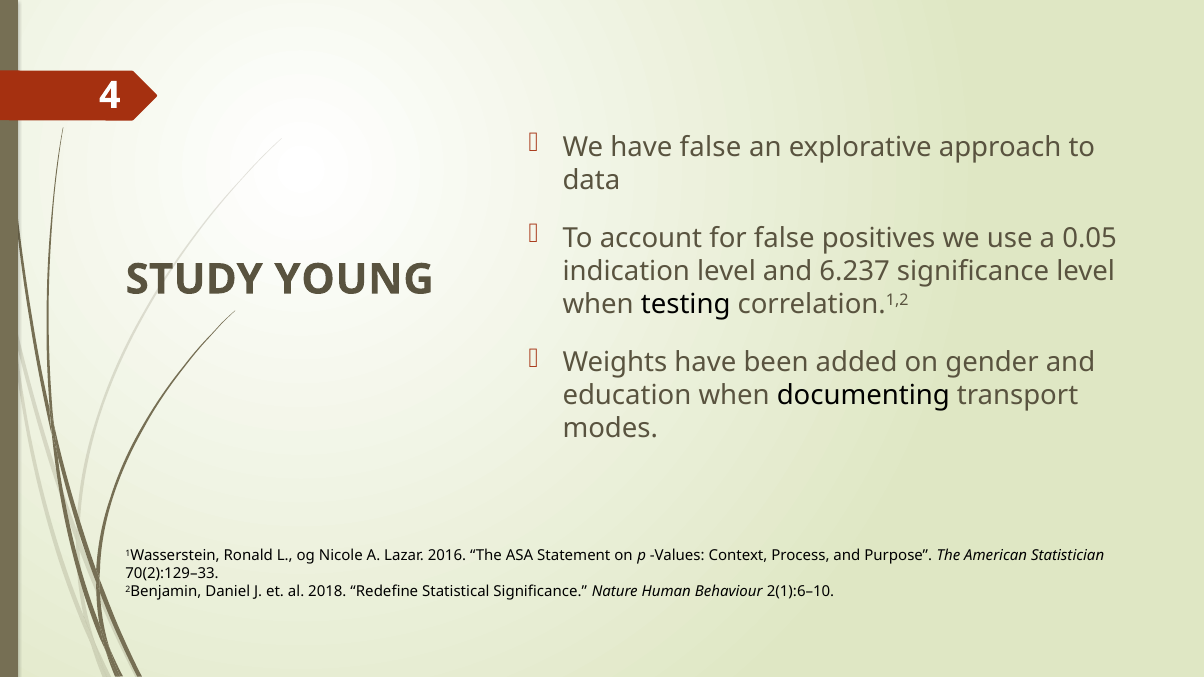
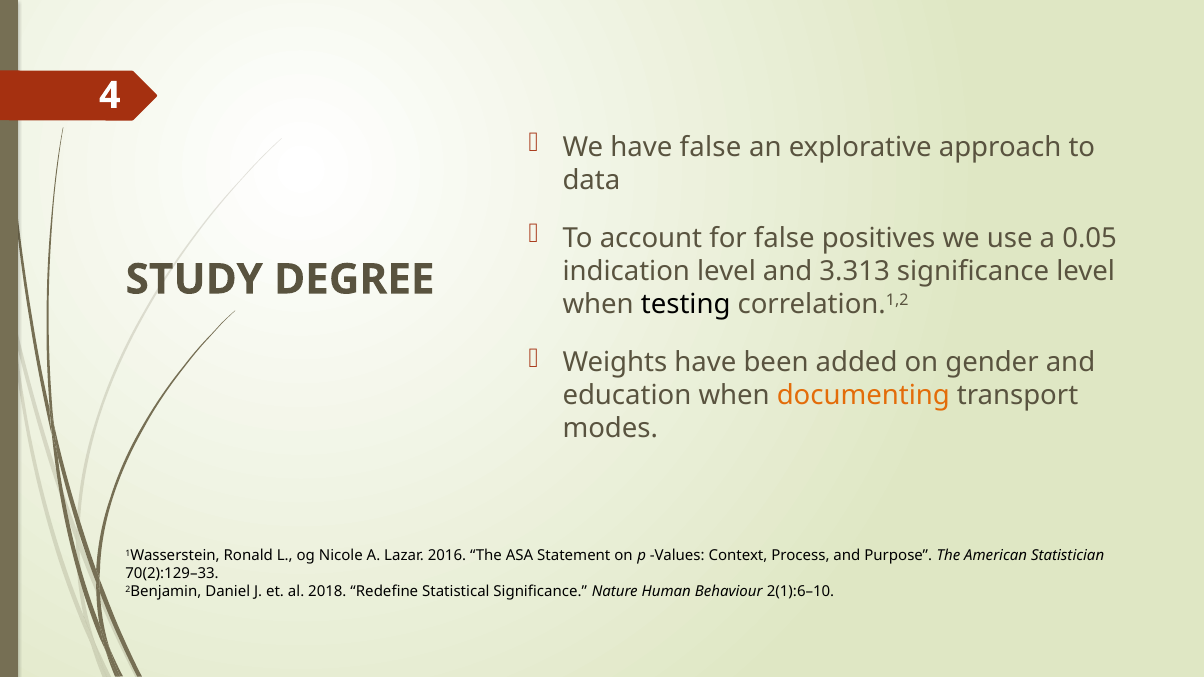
6.237: 6.237 -> 3.313
YOUNG: YOUNG -> DEGREE
documenting colour: black -> orange
